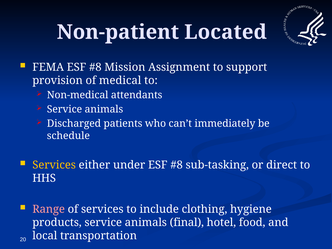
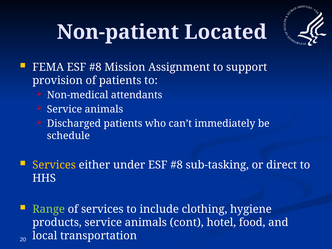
of medical: medical -> patients
Range colour: pink -> light green
final: final -> cont
